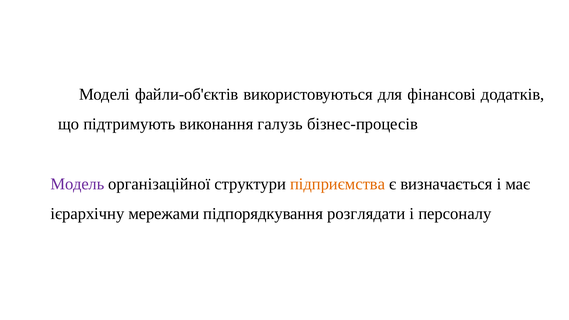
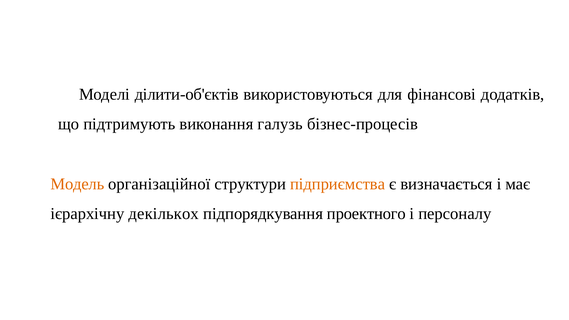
файли-об'єктів: файли-об'єктів -> ділити-об'єктів
Модель colour: purple -> orange
мережами: мережами -> декількох
розглядати: розглядати -> проектного
